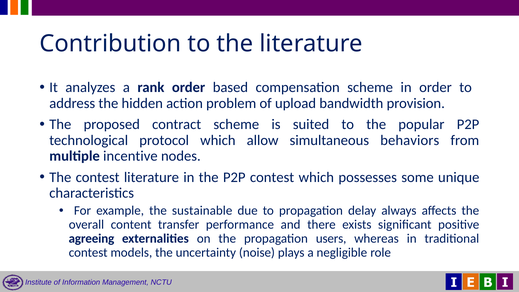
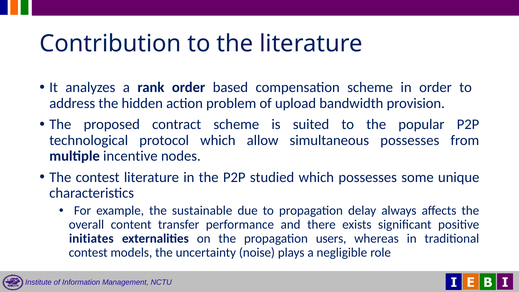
simultaneous behaviors: behaviors -> possesses
P2P contest: contest -> studied
agreeing: agreeing -> initiates
